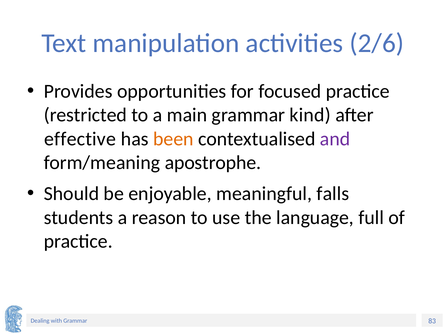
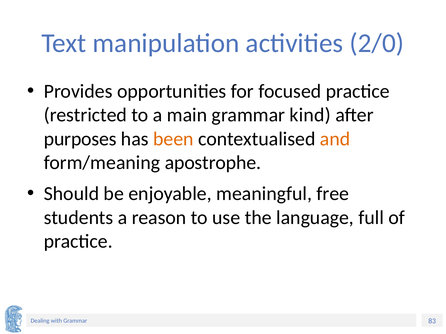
2/6: 2/6 -> 2/0
effective: effective -> purposes
and colour: purple -> orange
falls: falls -> free
